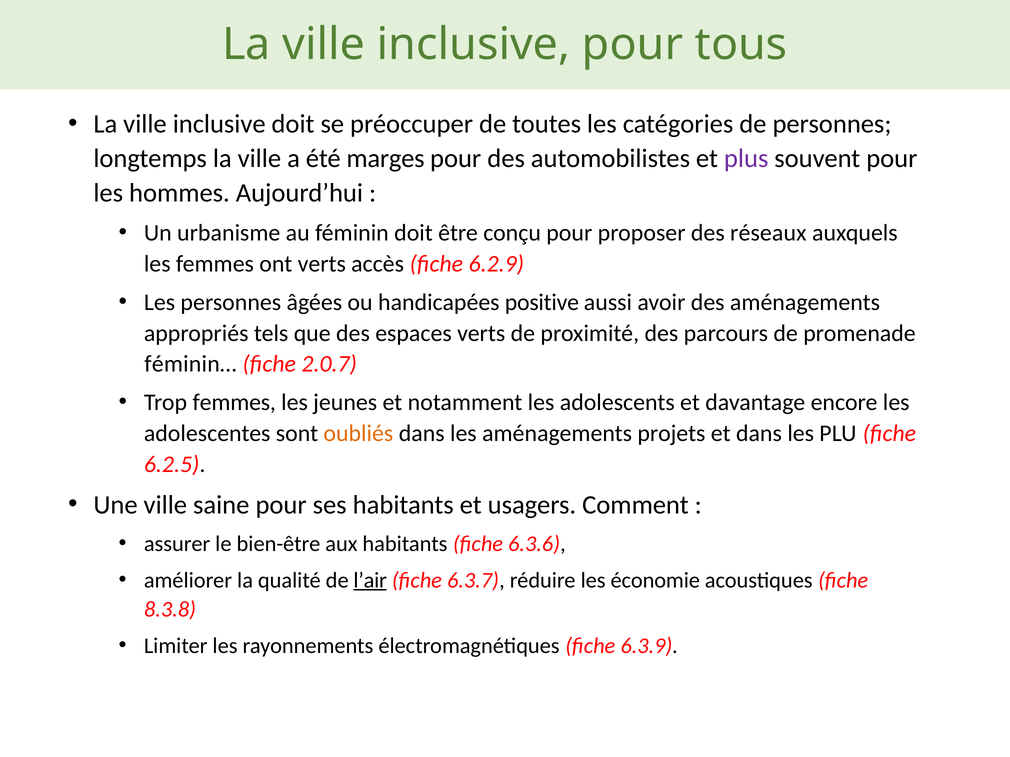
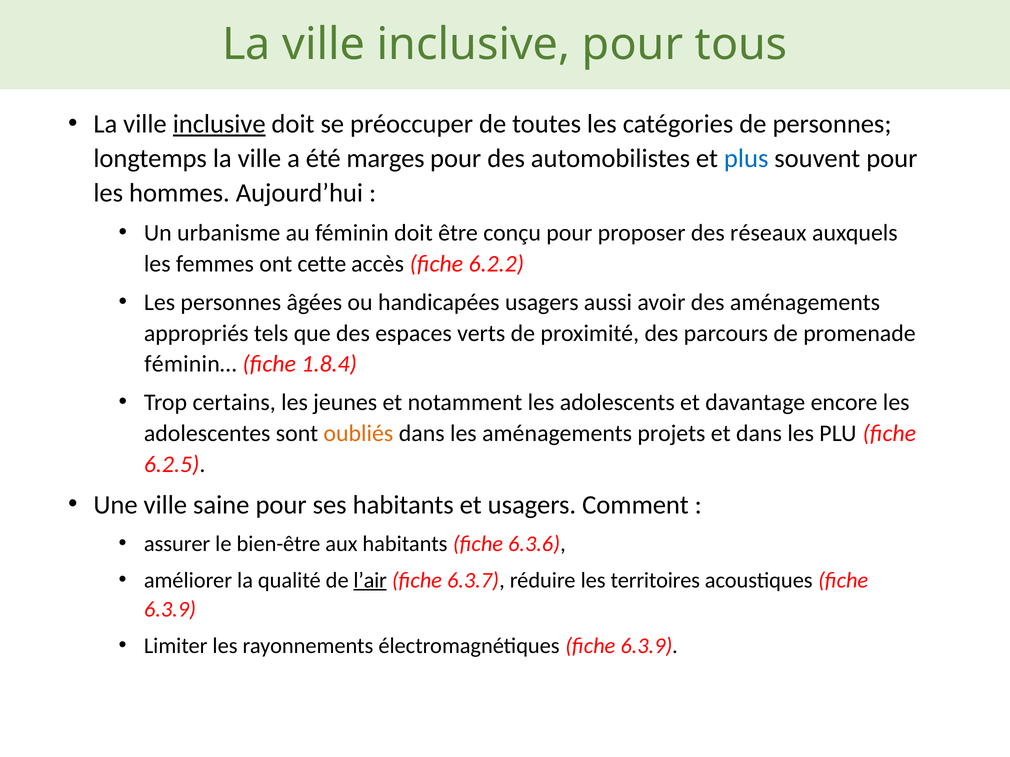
inclusive at (219, 124) underline: none -> present
plus colour: purple -> blue
ont verts: verts -> cette
6.2.9: 6.2.9 -> 6.2.2
handicapées positive: positive -> usagers
2.0.7: 2.0.7 -> 1.8.4
Trop femmes: femmes -> certains
économie: économie -> territoires
8.3.8 at (170, 610): 8.3.8 -> 6.3.9
